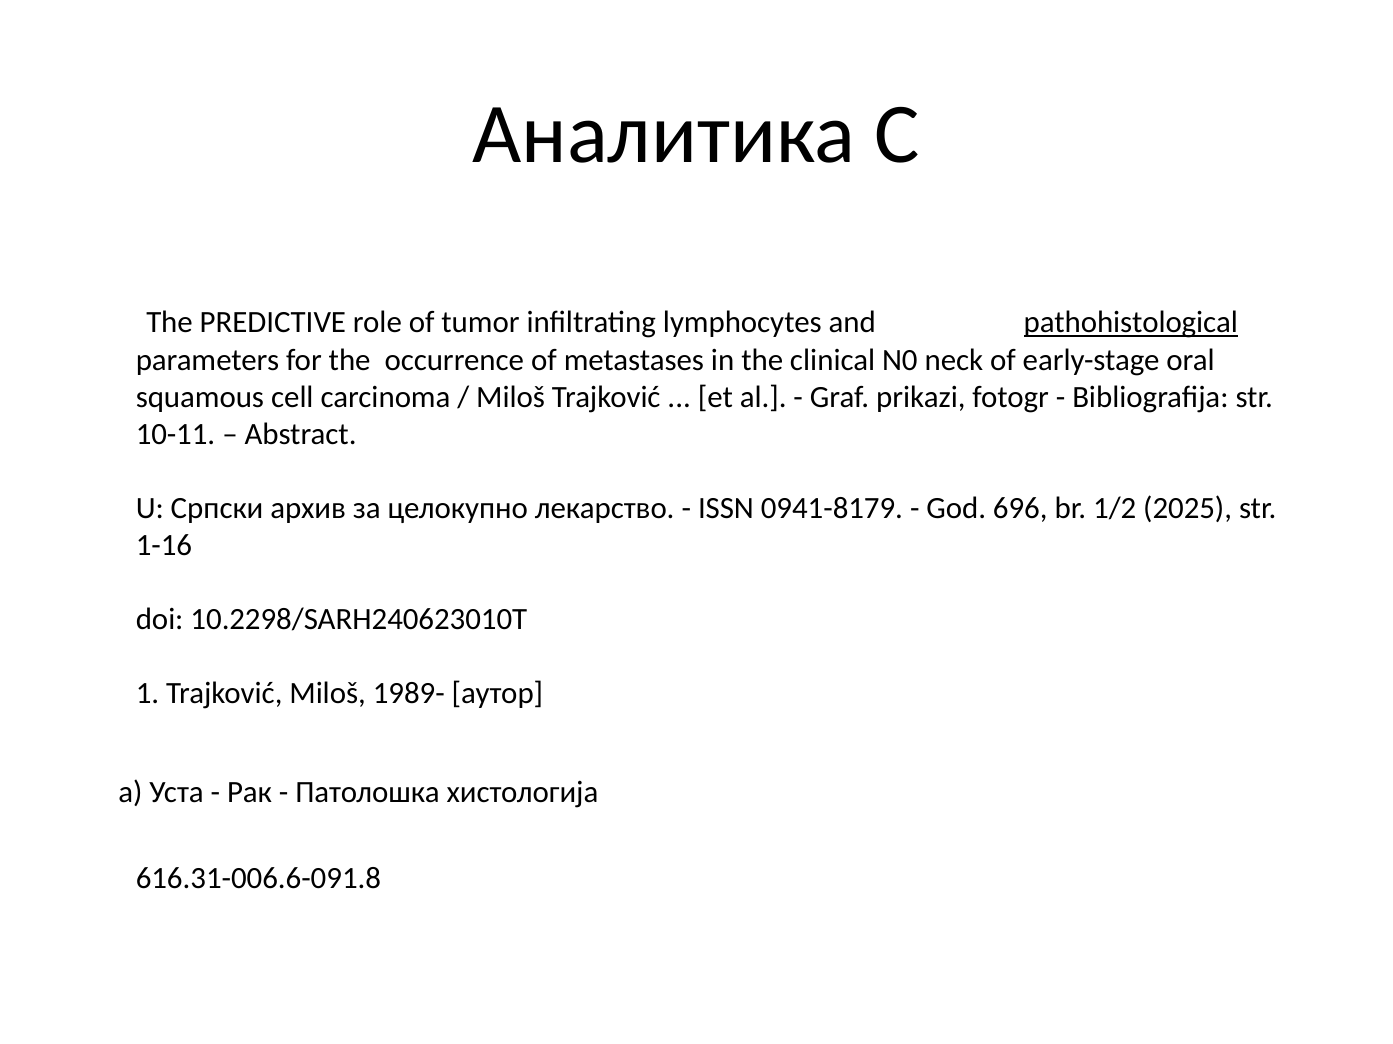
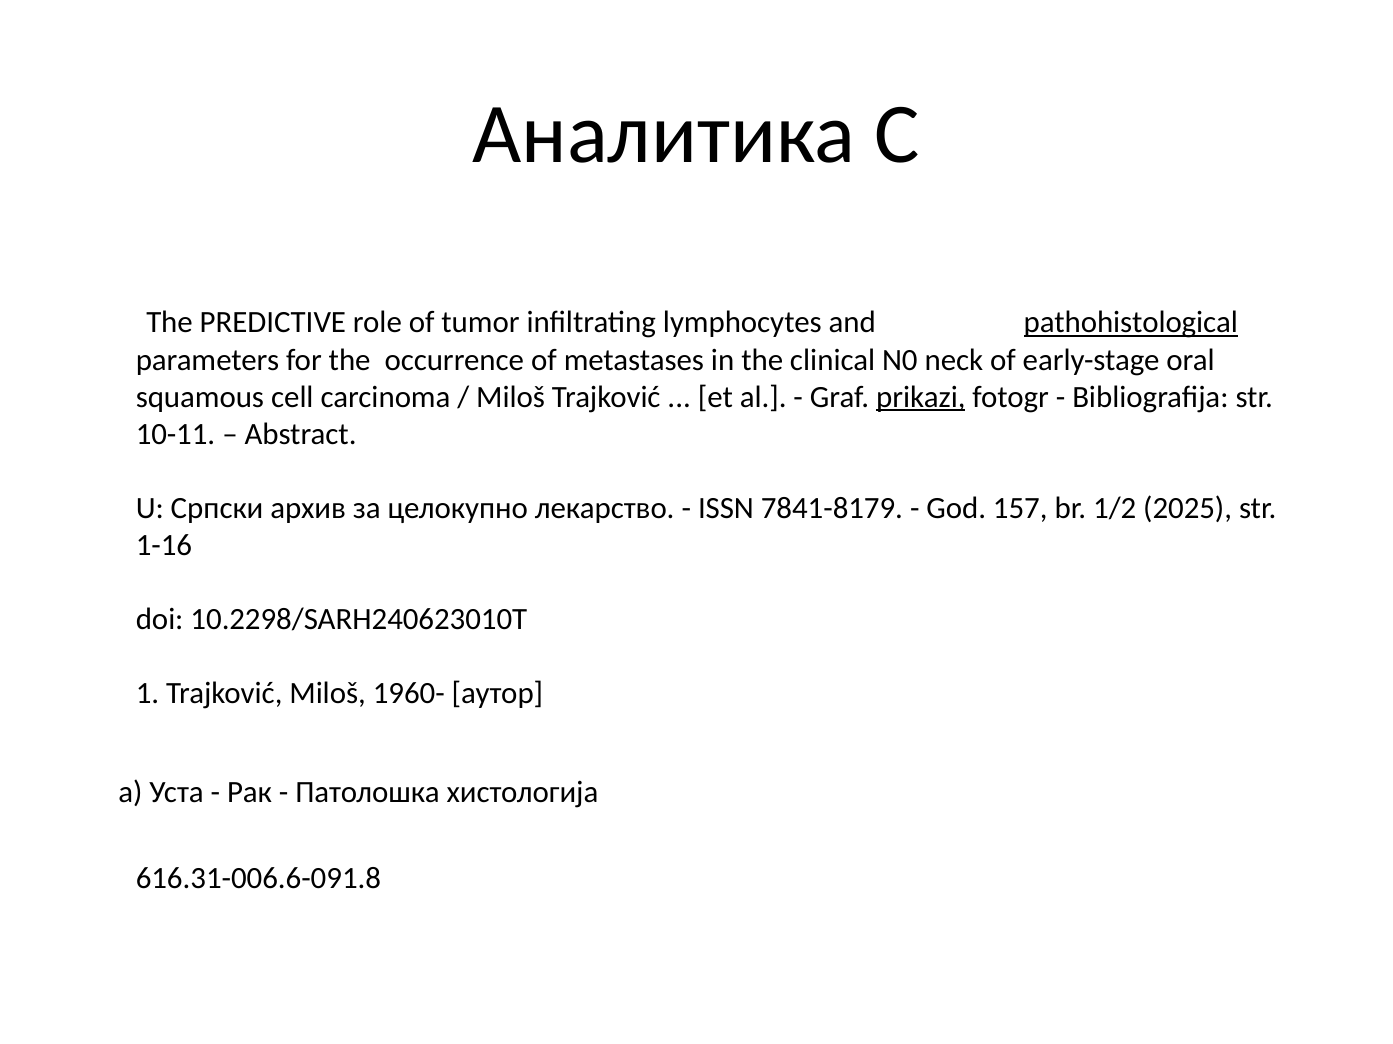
prikazi underline: none -> present
0941-8179: 0941-8179 -> 7841-8179
696: 696 -> 157
1989-: 1989- -> 1960-
